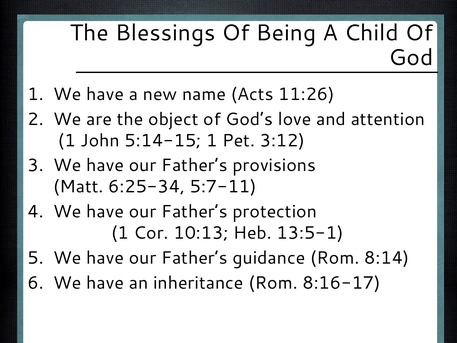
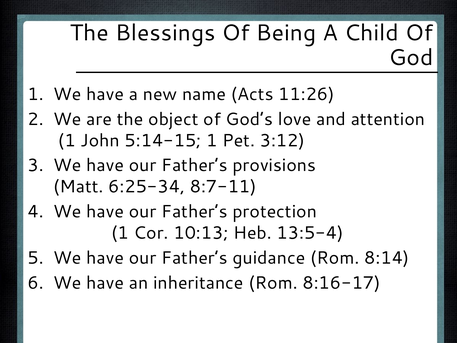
5:7-11: 5:7-11 -> 8:7-11
13:5-1: 13:5-1 -> 13:5-4
